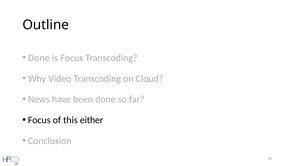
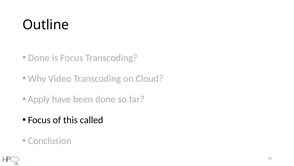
News: News -> Apply
either: either -> called
